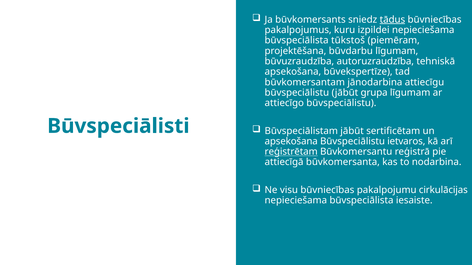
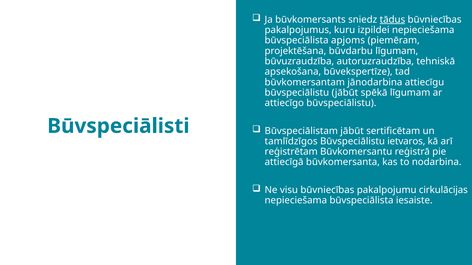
tūkstoš: tūkstoš -> apjoms
grupa: grupa -> spēkā
apsekošana at (291, 142): apsekošana -> tamlīdzīgos
reģistrētam underline: present -> none
